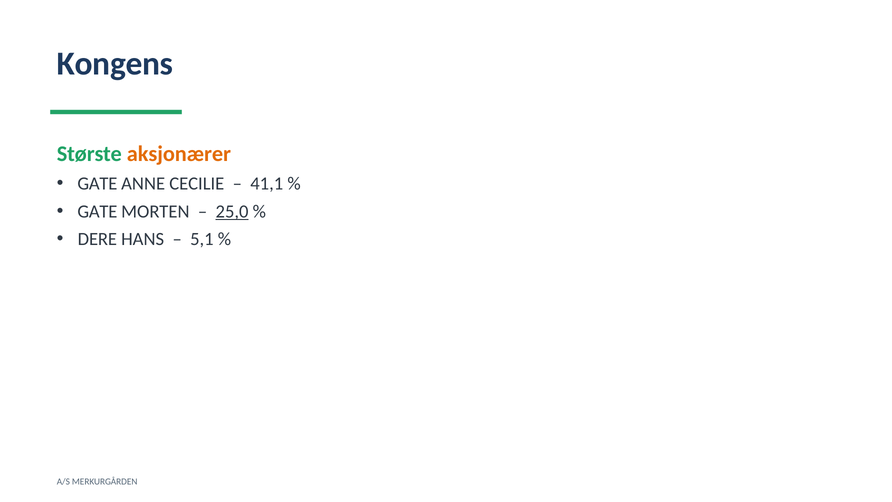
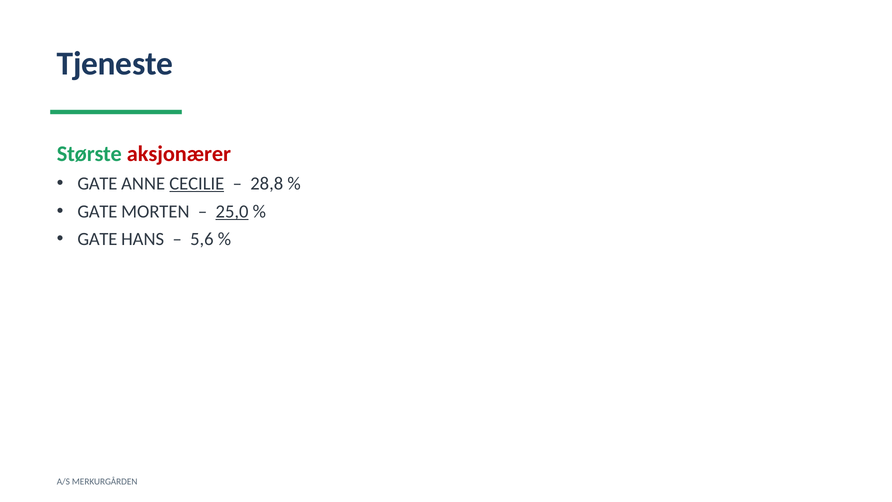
Kongens: Kongens -> Tjeneste
aksjonærer colour: orange -> red
CECILIE underline: none -> present
41,1: 41,1 -> 28,8
DERE at (97, 239): DERE -> GATE
5,1: 5,1 -> 5,6
